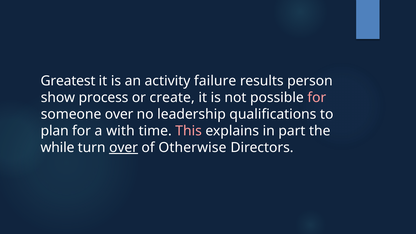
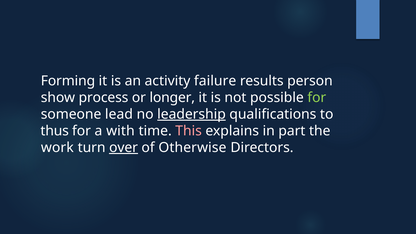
Greatest: Greatest -> Forming
create: create -> longer
for at (317, 98) colour: pink -> light green
someone over: over -> lead
leadership underline: none -> present
plan: plan -> thus
while: while -> work
